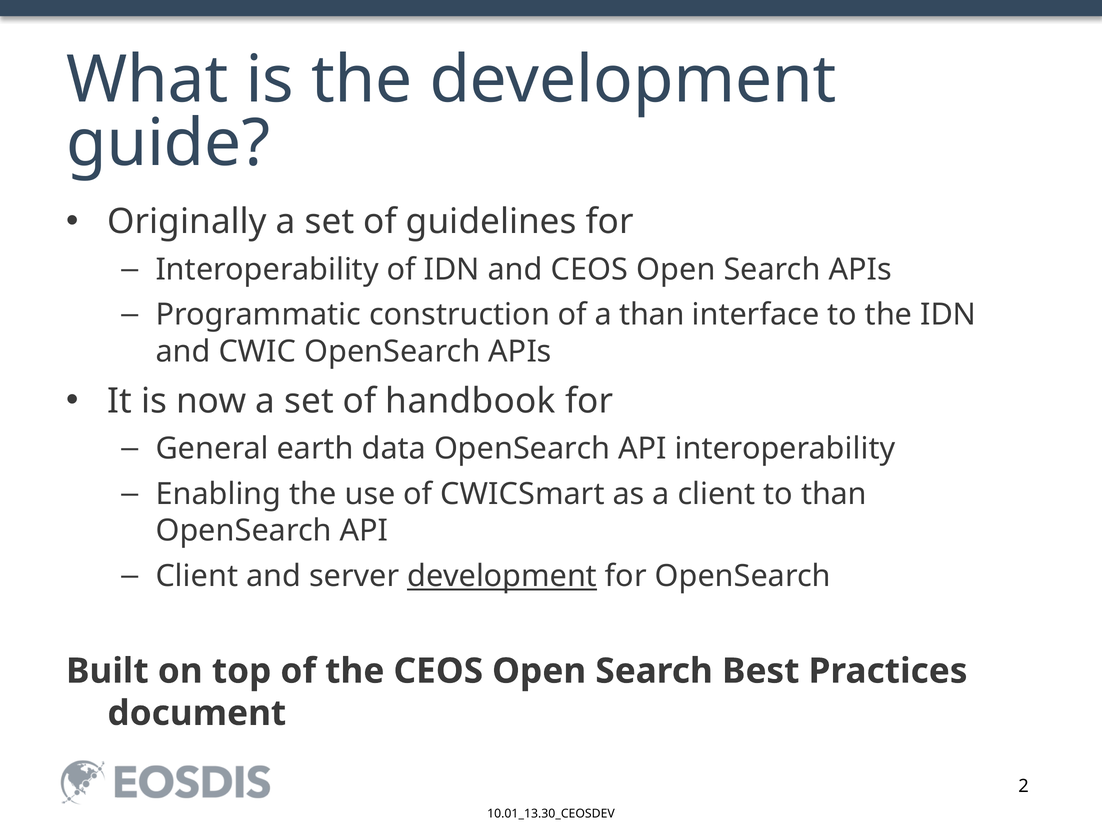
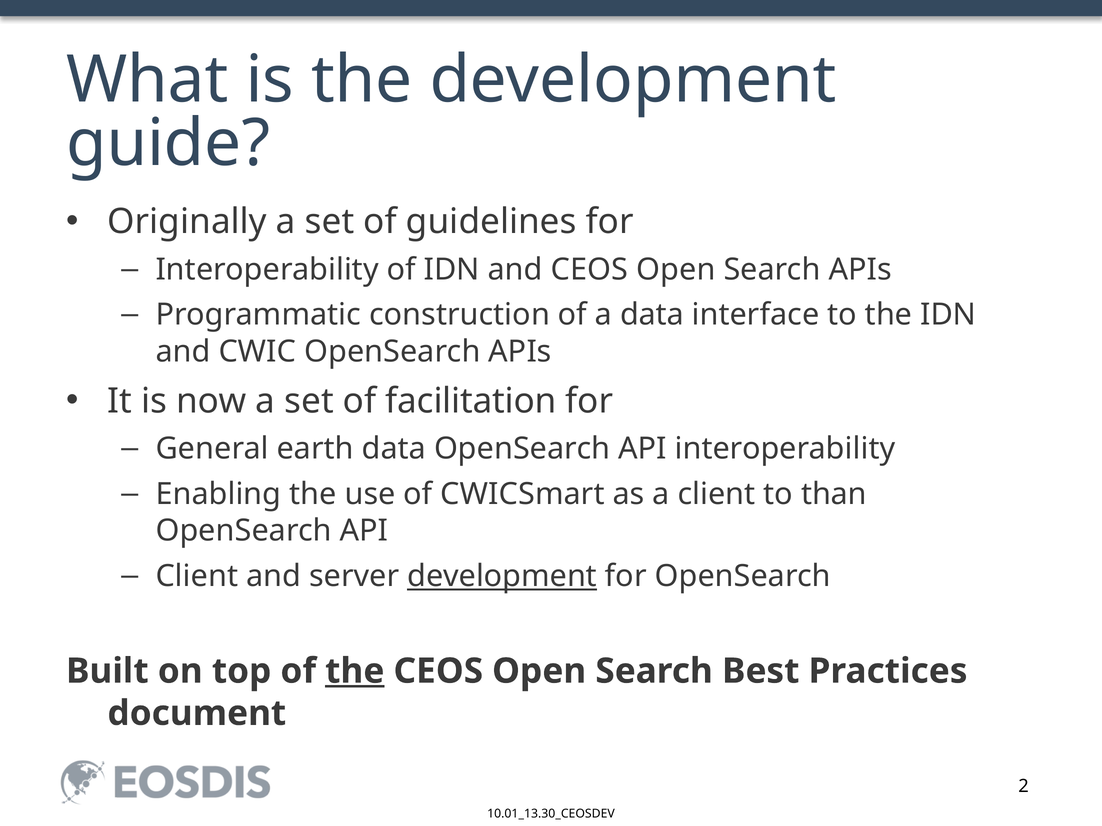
a than: than -> data
handbook: handbook -> facilitation
the at (355, 671) underline: none -> present
